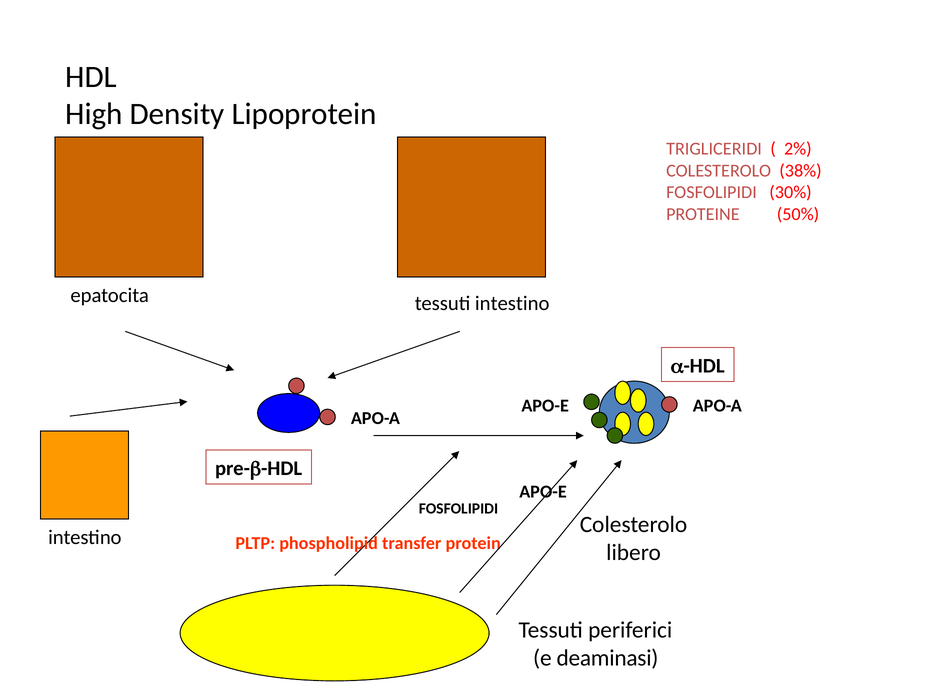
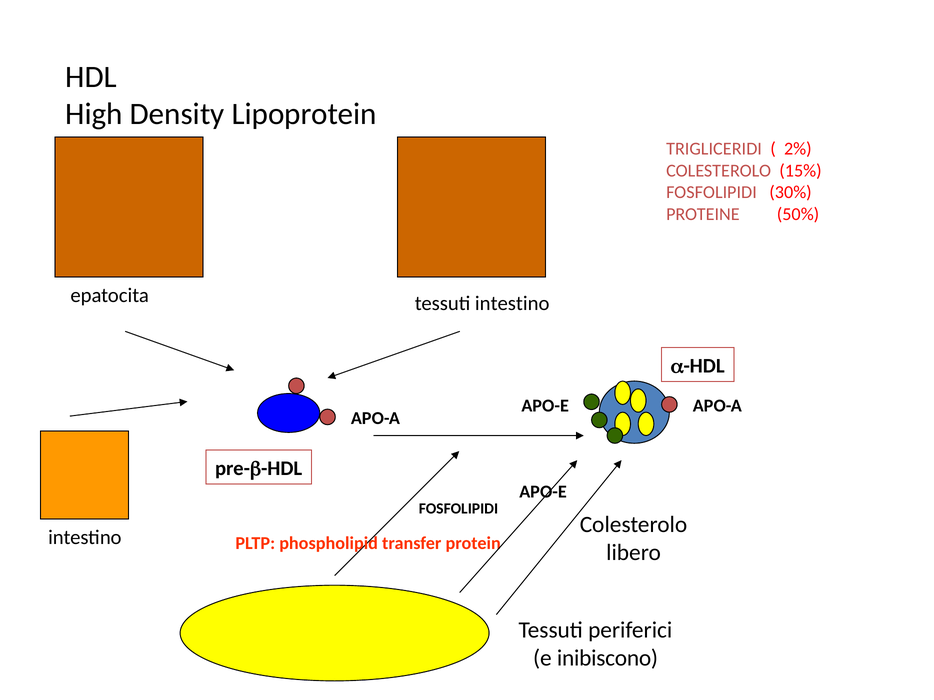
38%: 38% -> 15%
deaminasi: deaminasi -> inibiscono
